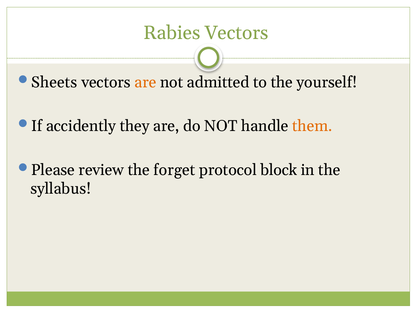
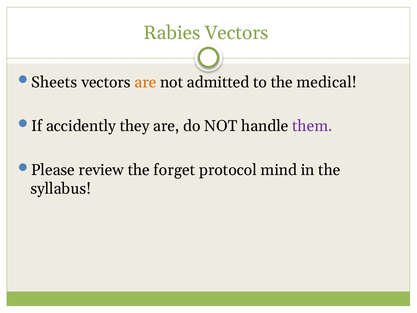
yourself: yourself -> medical
them colour: orange -> purple
block: block -> mind
